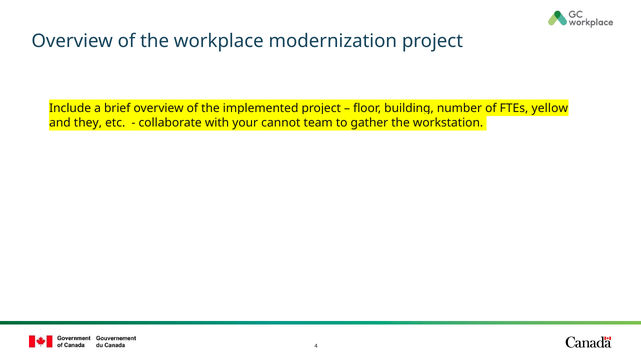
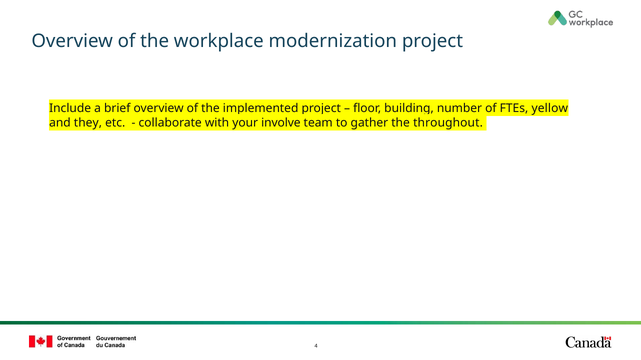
cannot: cannot -> involve
workstation: workstation -> throughout
